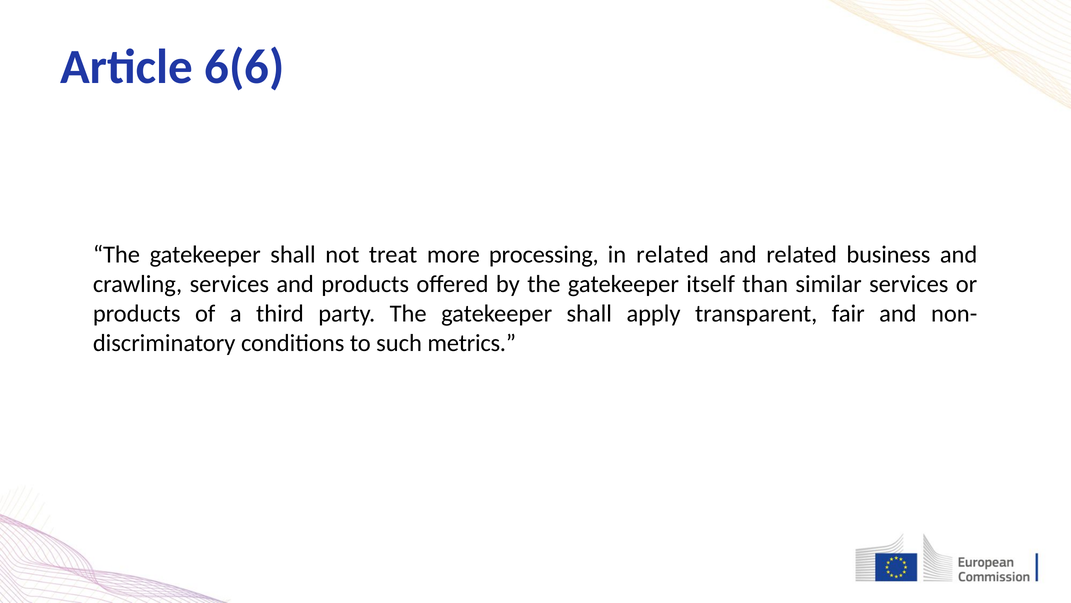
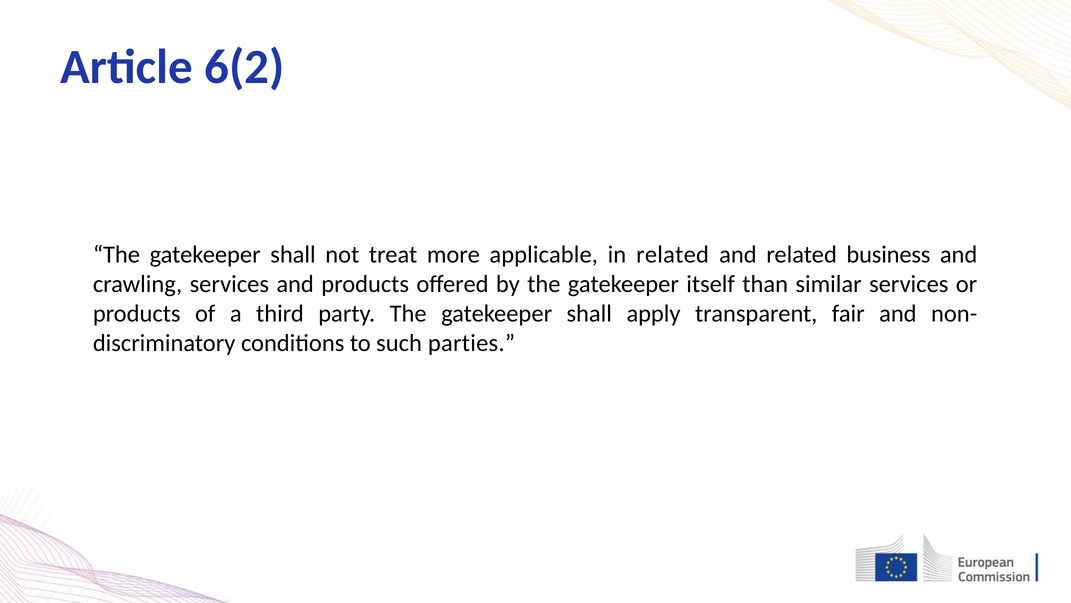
6(6: 6(6 -> 6(2
processing: processing -> applicable
metrics: metrics -> parties
